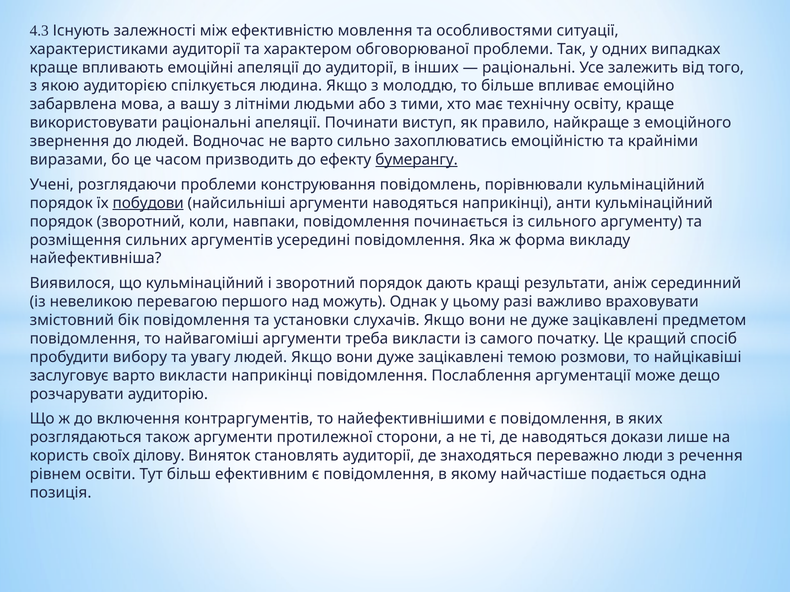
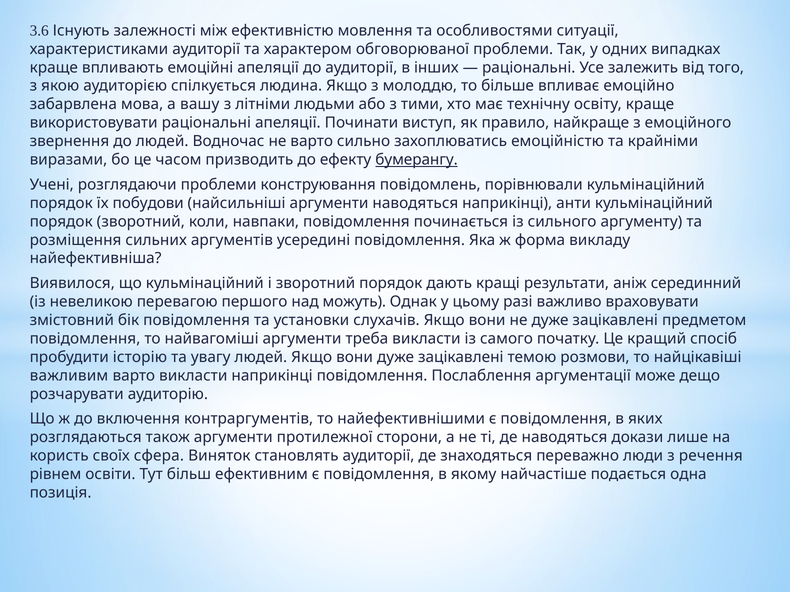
4.3: 4.3 -> 3.6
побудови underline: present -> none
вибору: вибору -> історію
заслуговує: заслуговує -> важливим
ділову: ділову -> сфера
